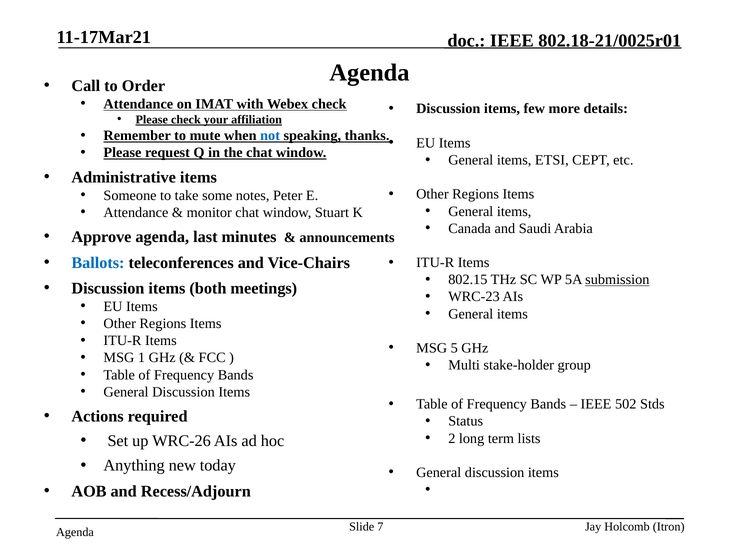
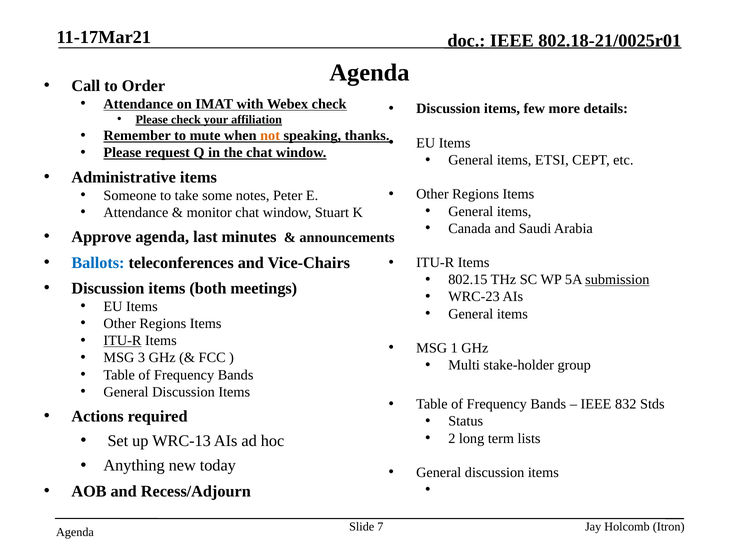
not colour: blue -> orange
ITU-R at (122, 341) underline: none -> present
5: 5 -> 1
1: 1 -> 3
502: 502 -> 832
WRC-26: WRC-26 -> WRC-13
